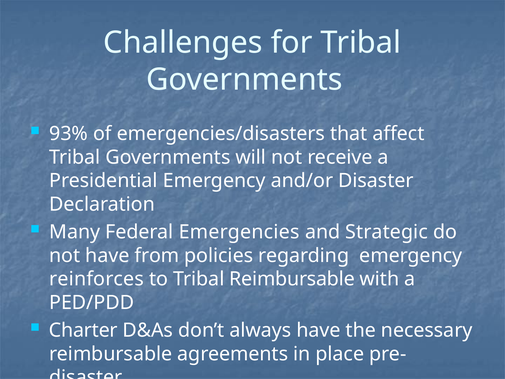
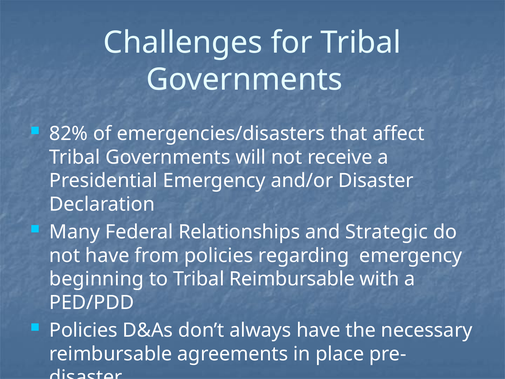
93%: 93% -> 82%
Emergencies: Emergencies -> Relationships
reinforces: reinforces -> beginning
Charter at (83, 330): Charter -> Policies
